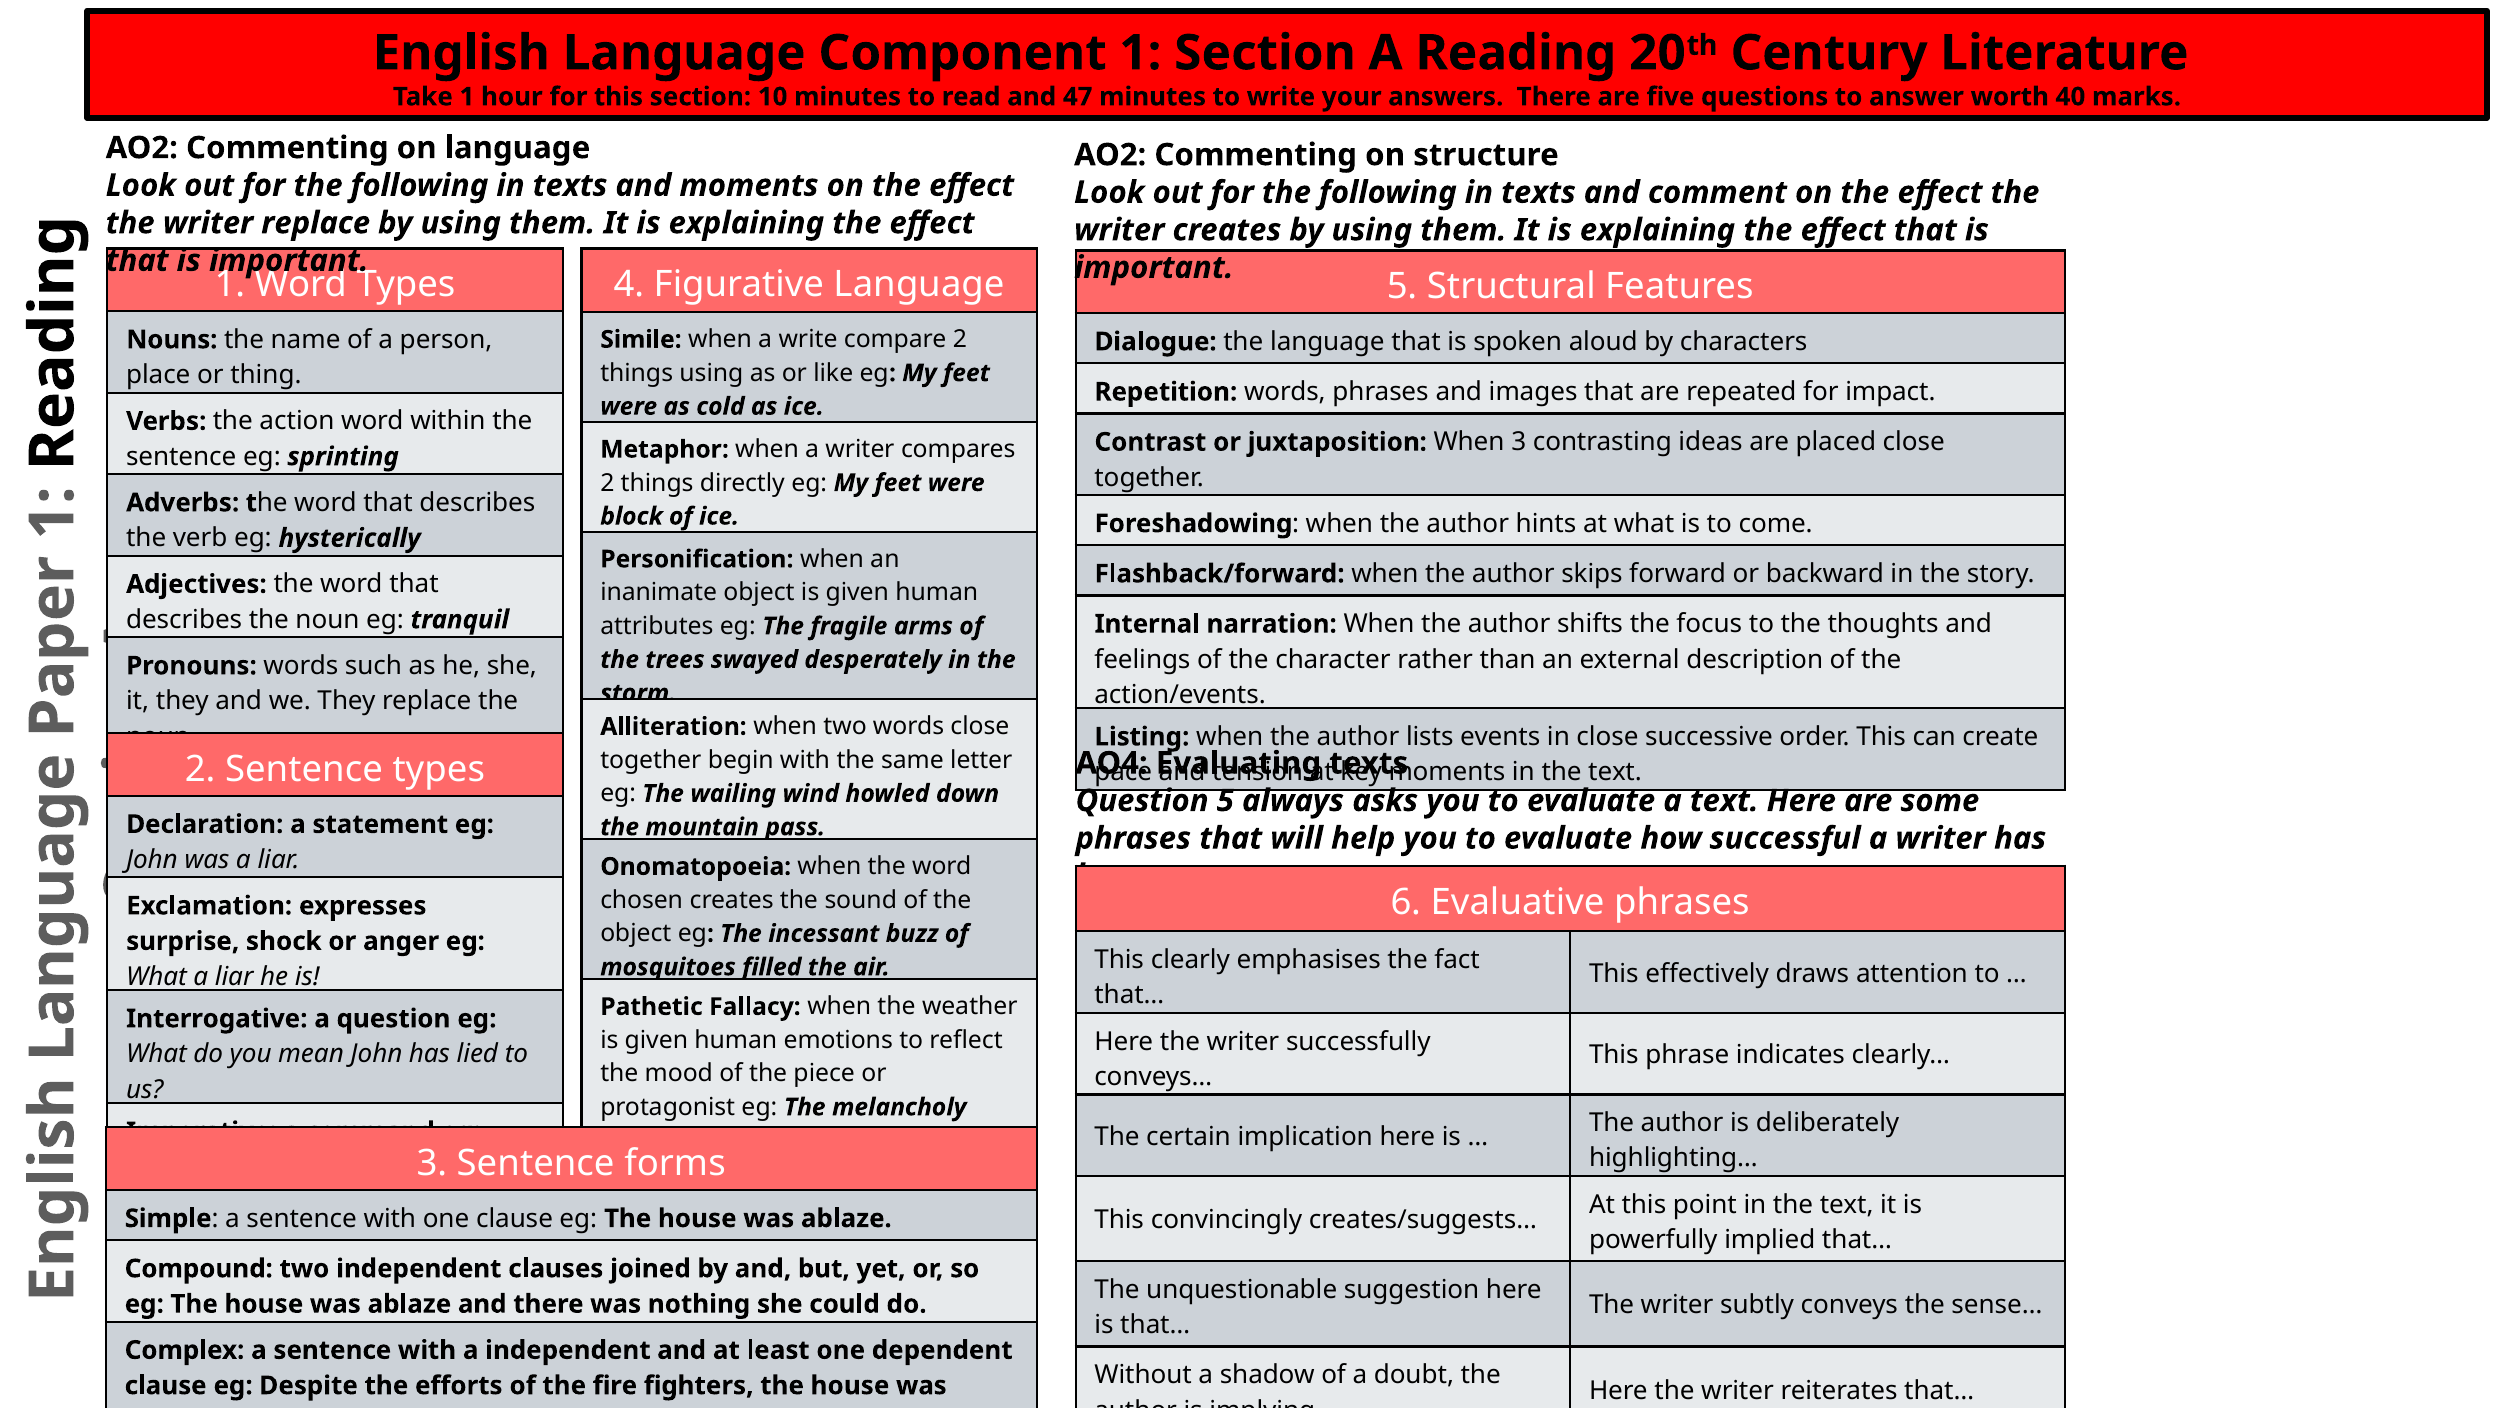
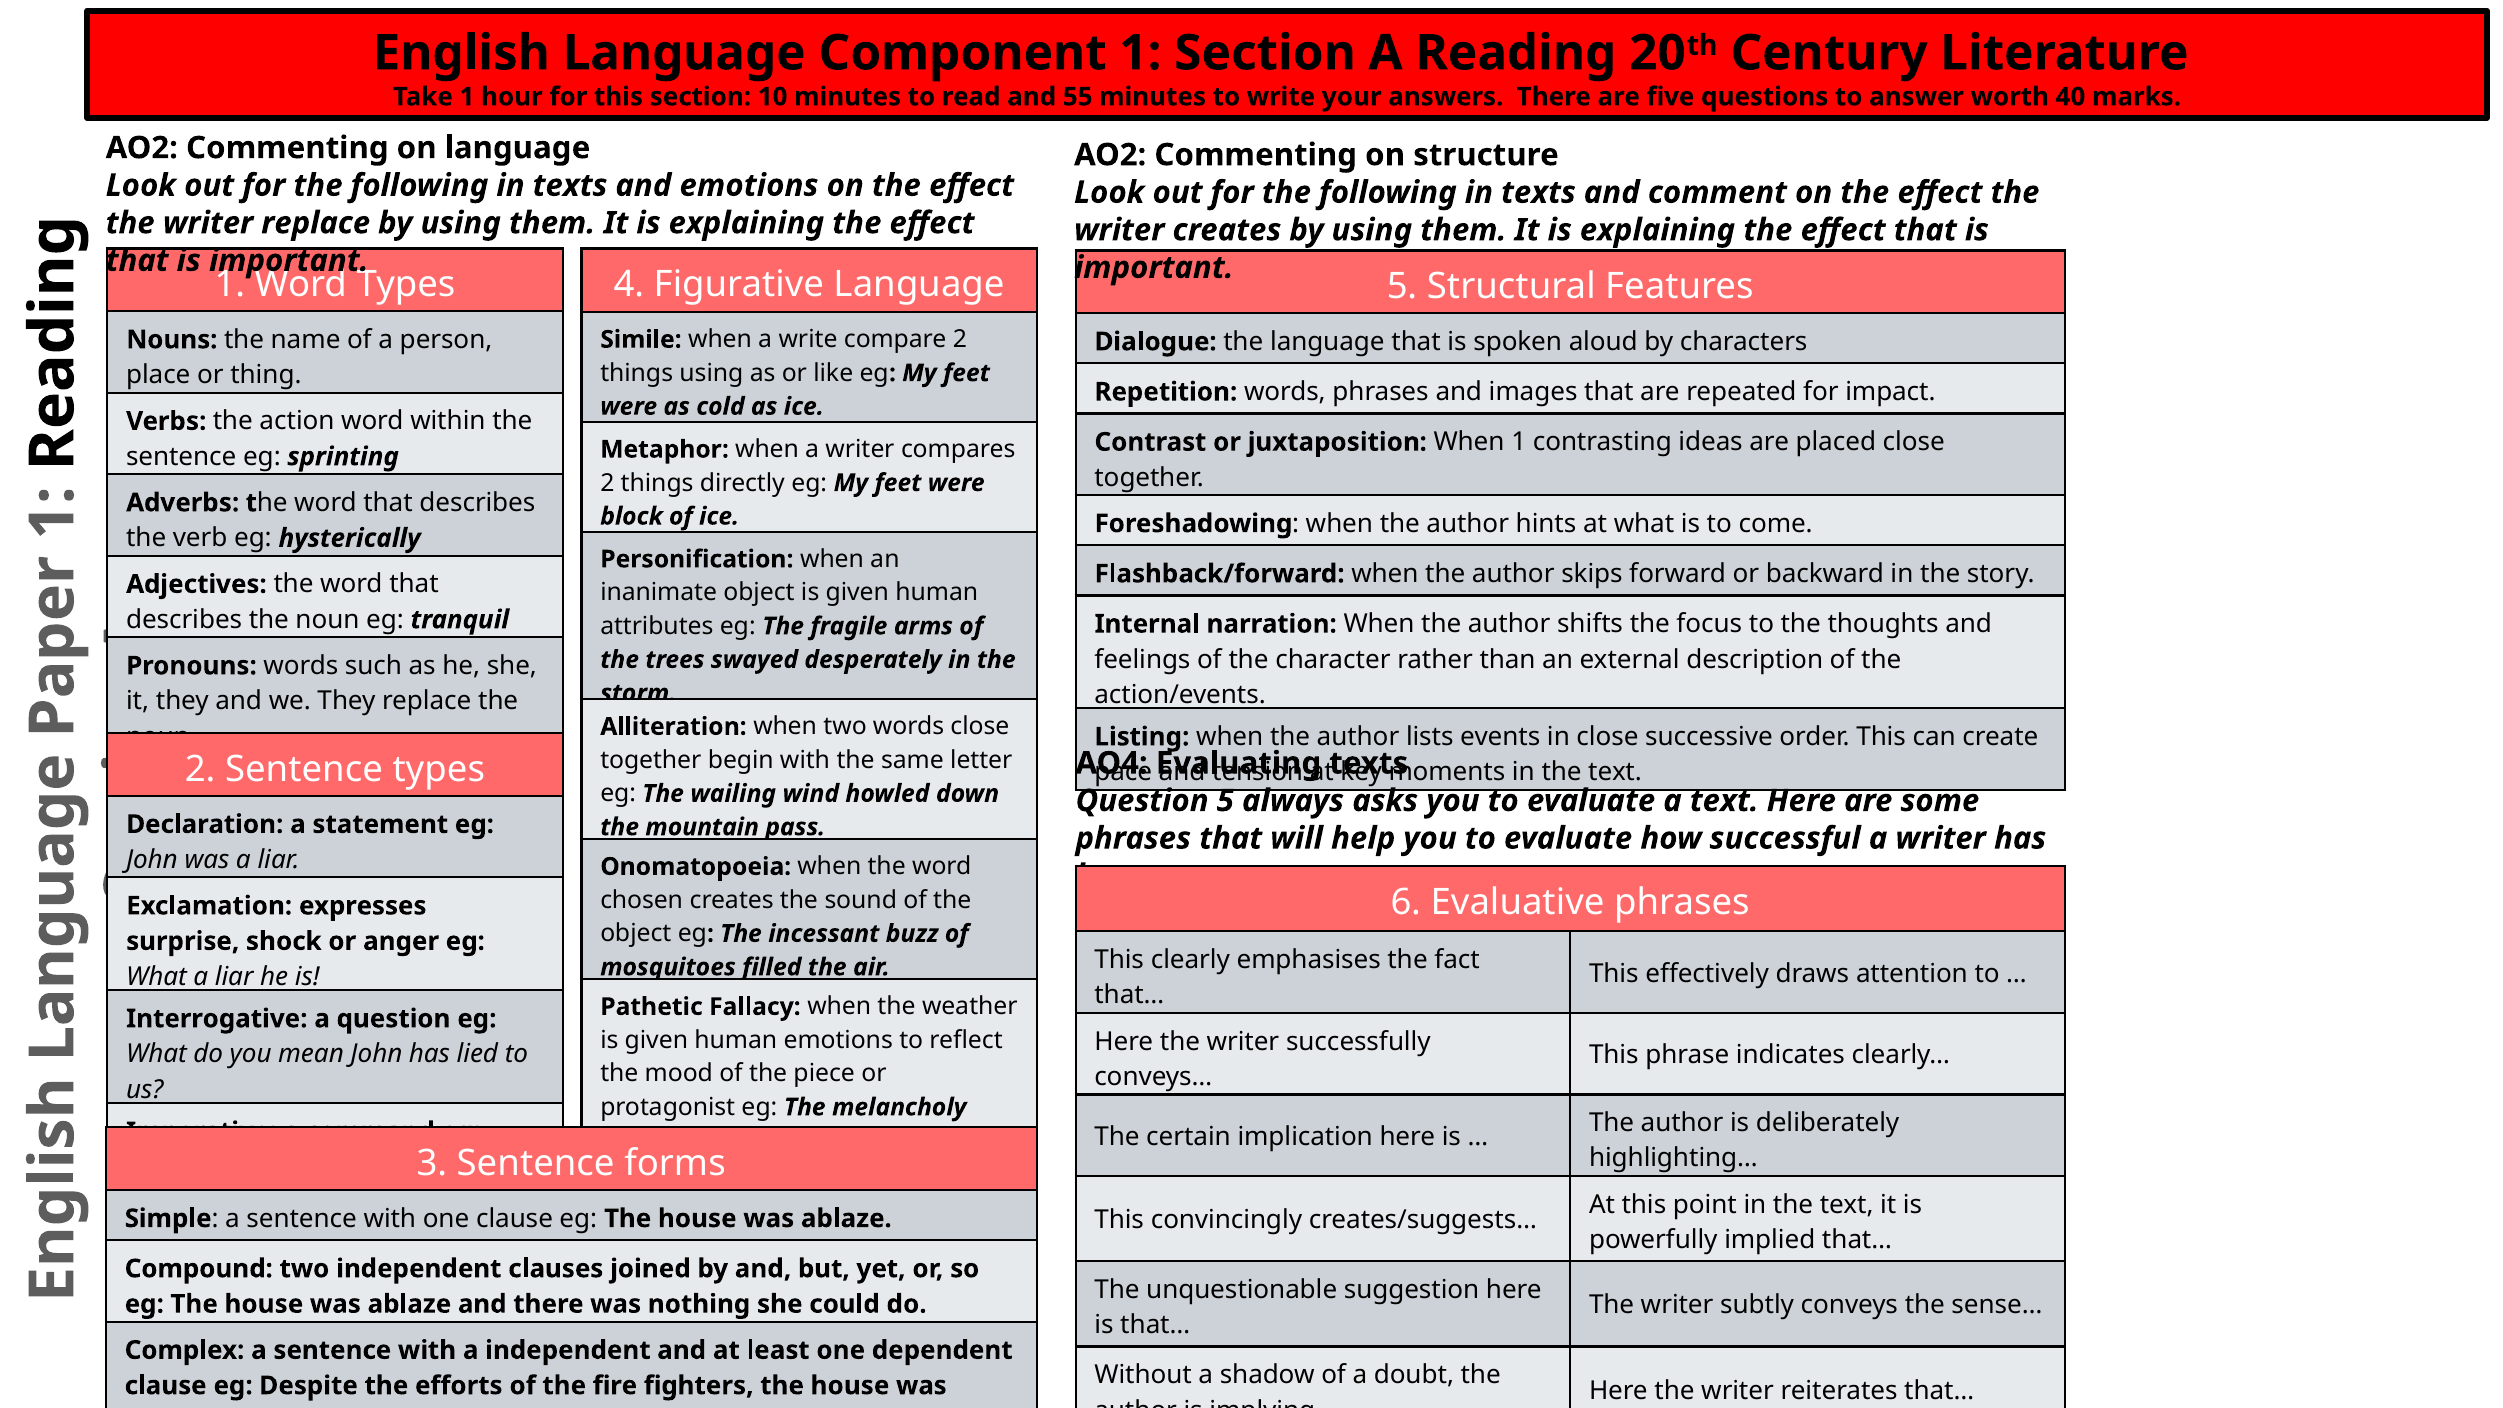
47: 47 -> 55
and moments: moments -> emotions
When 3: 3 -> 1
